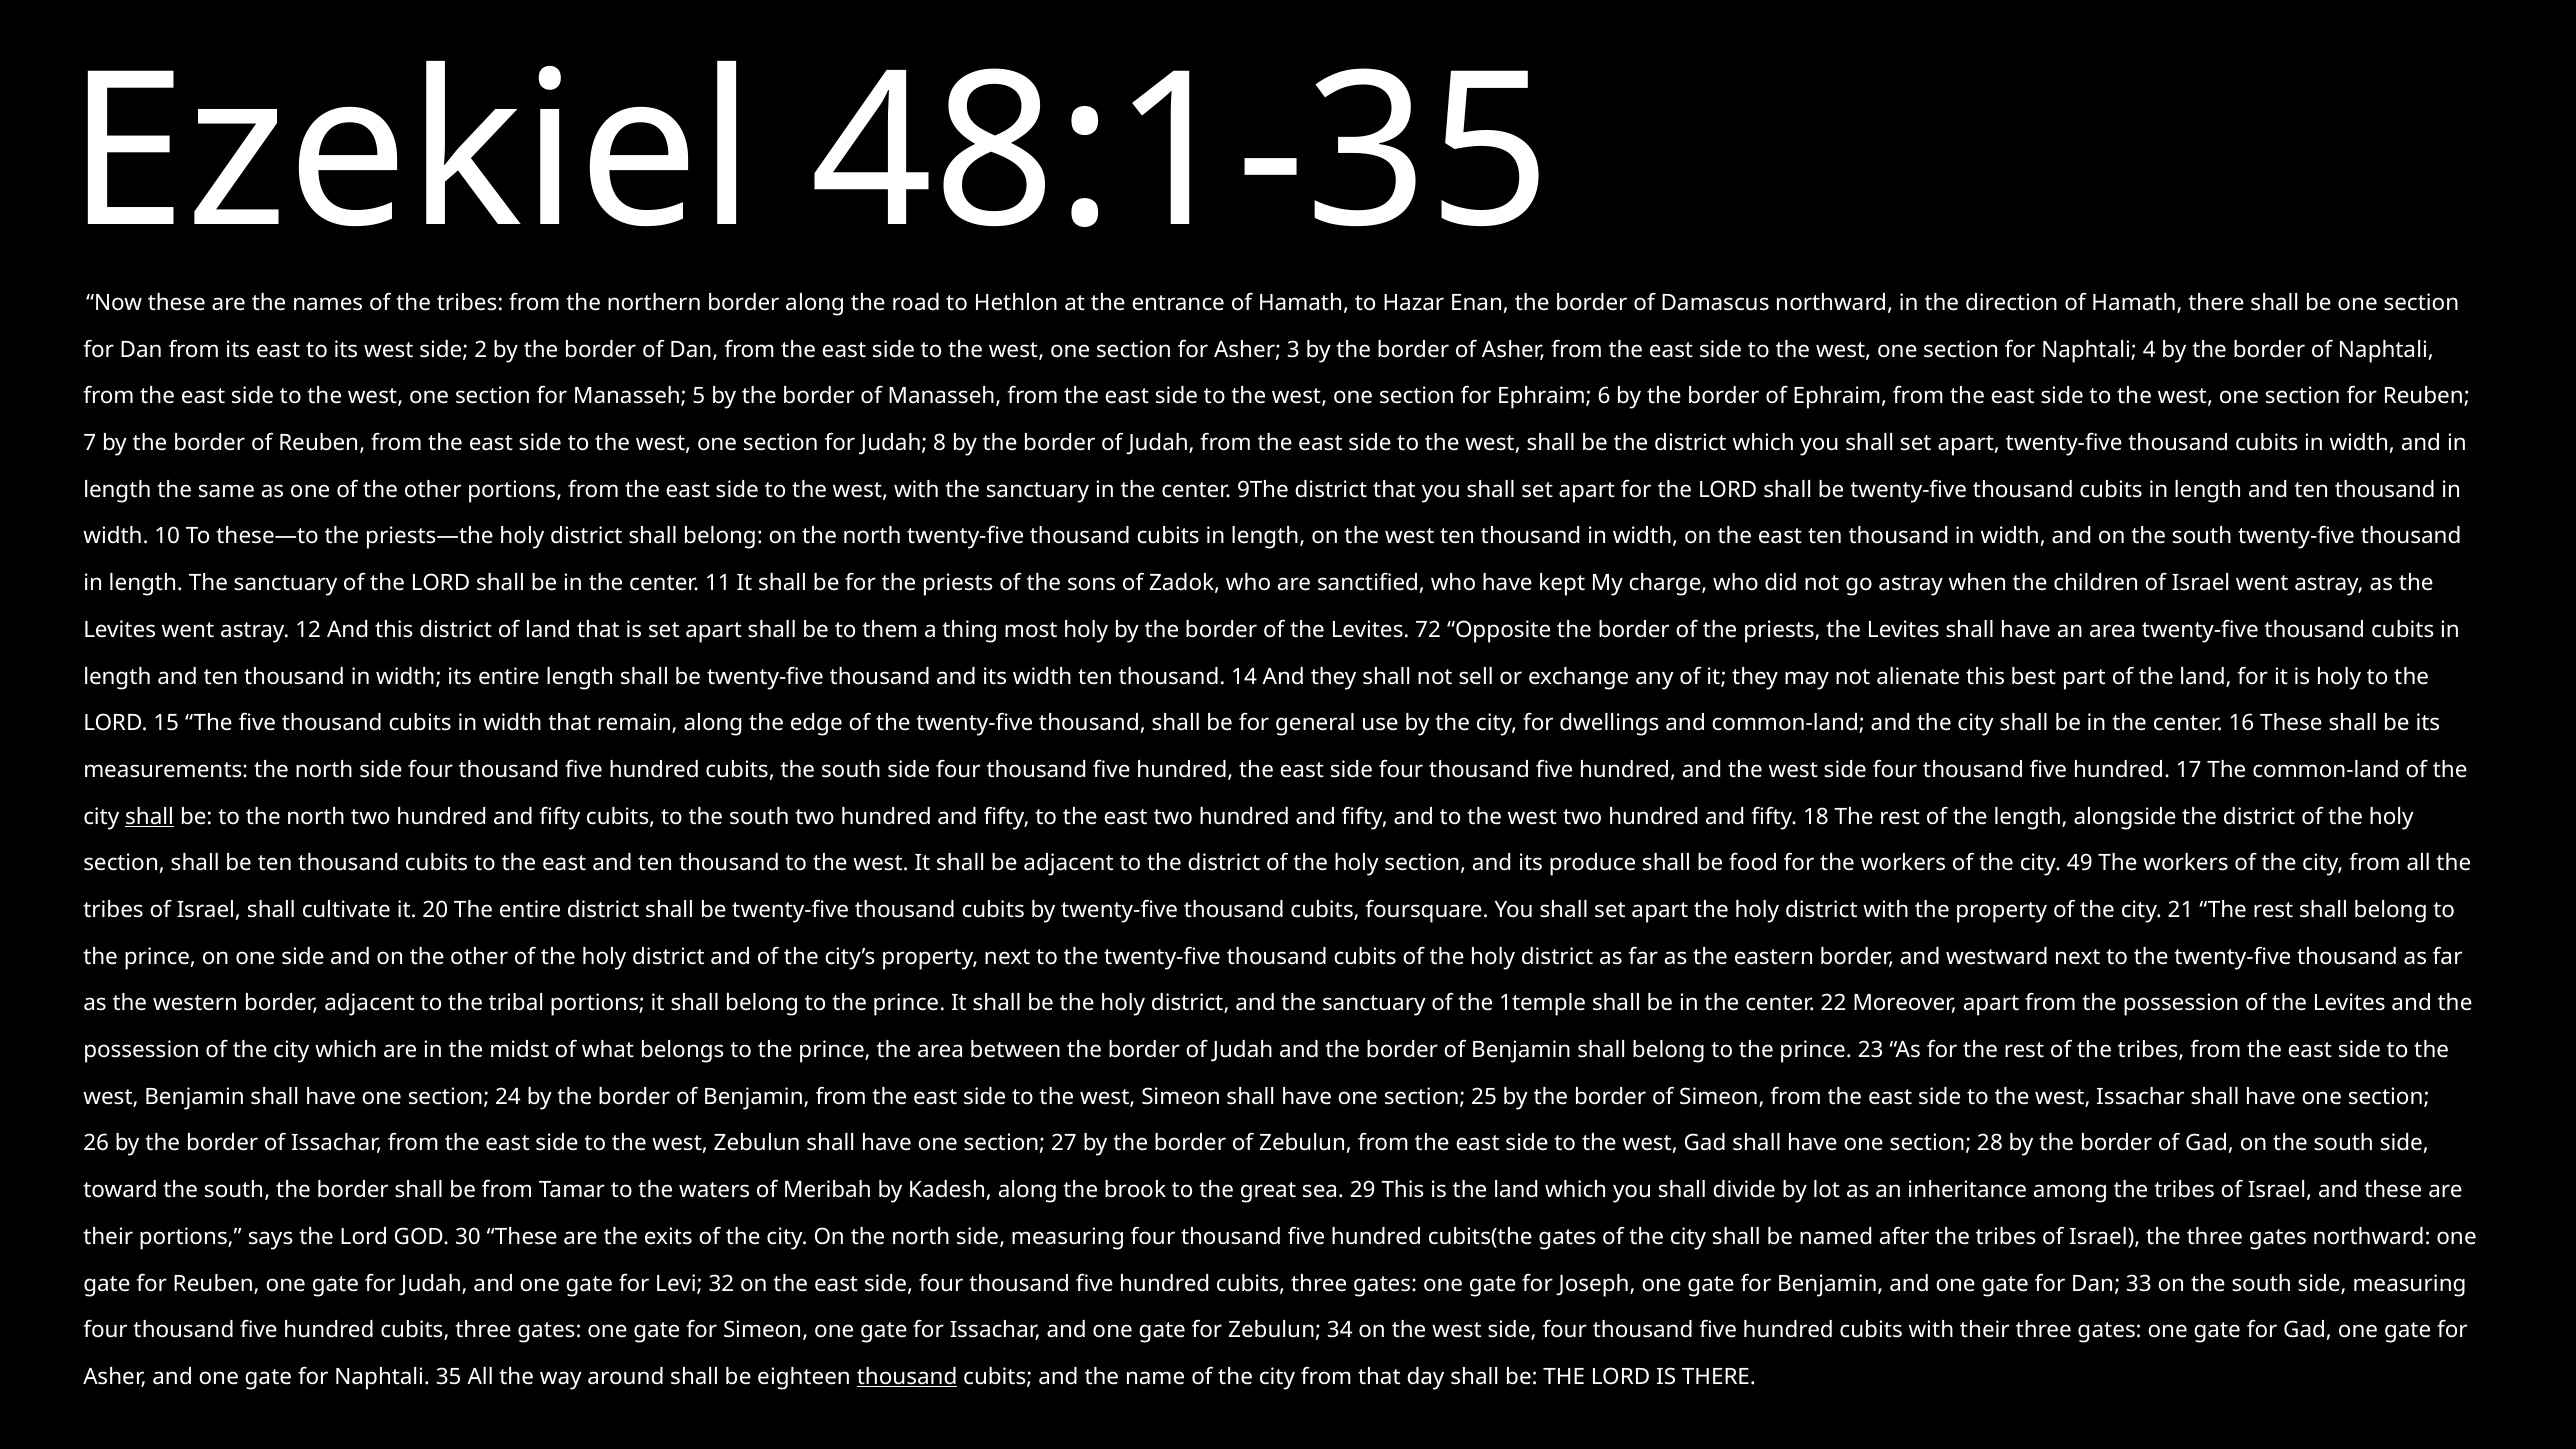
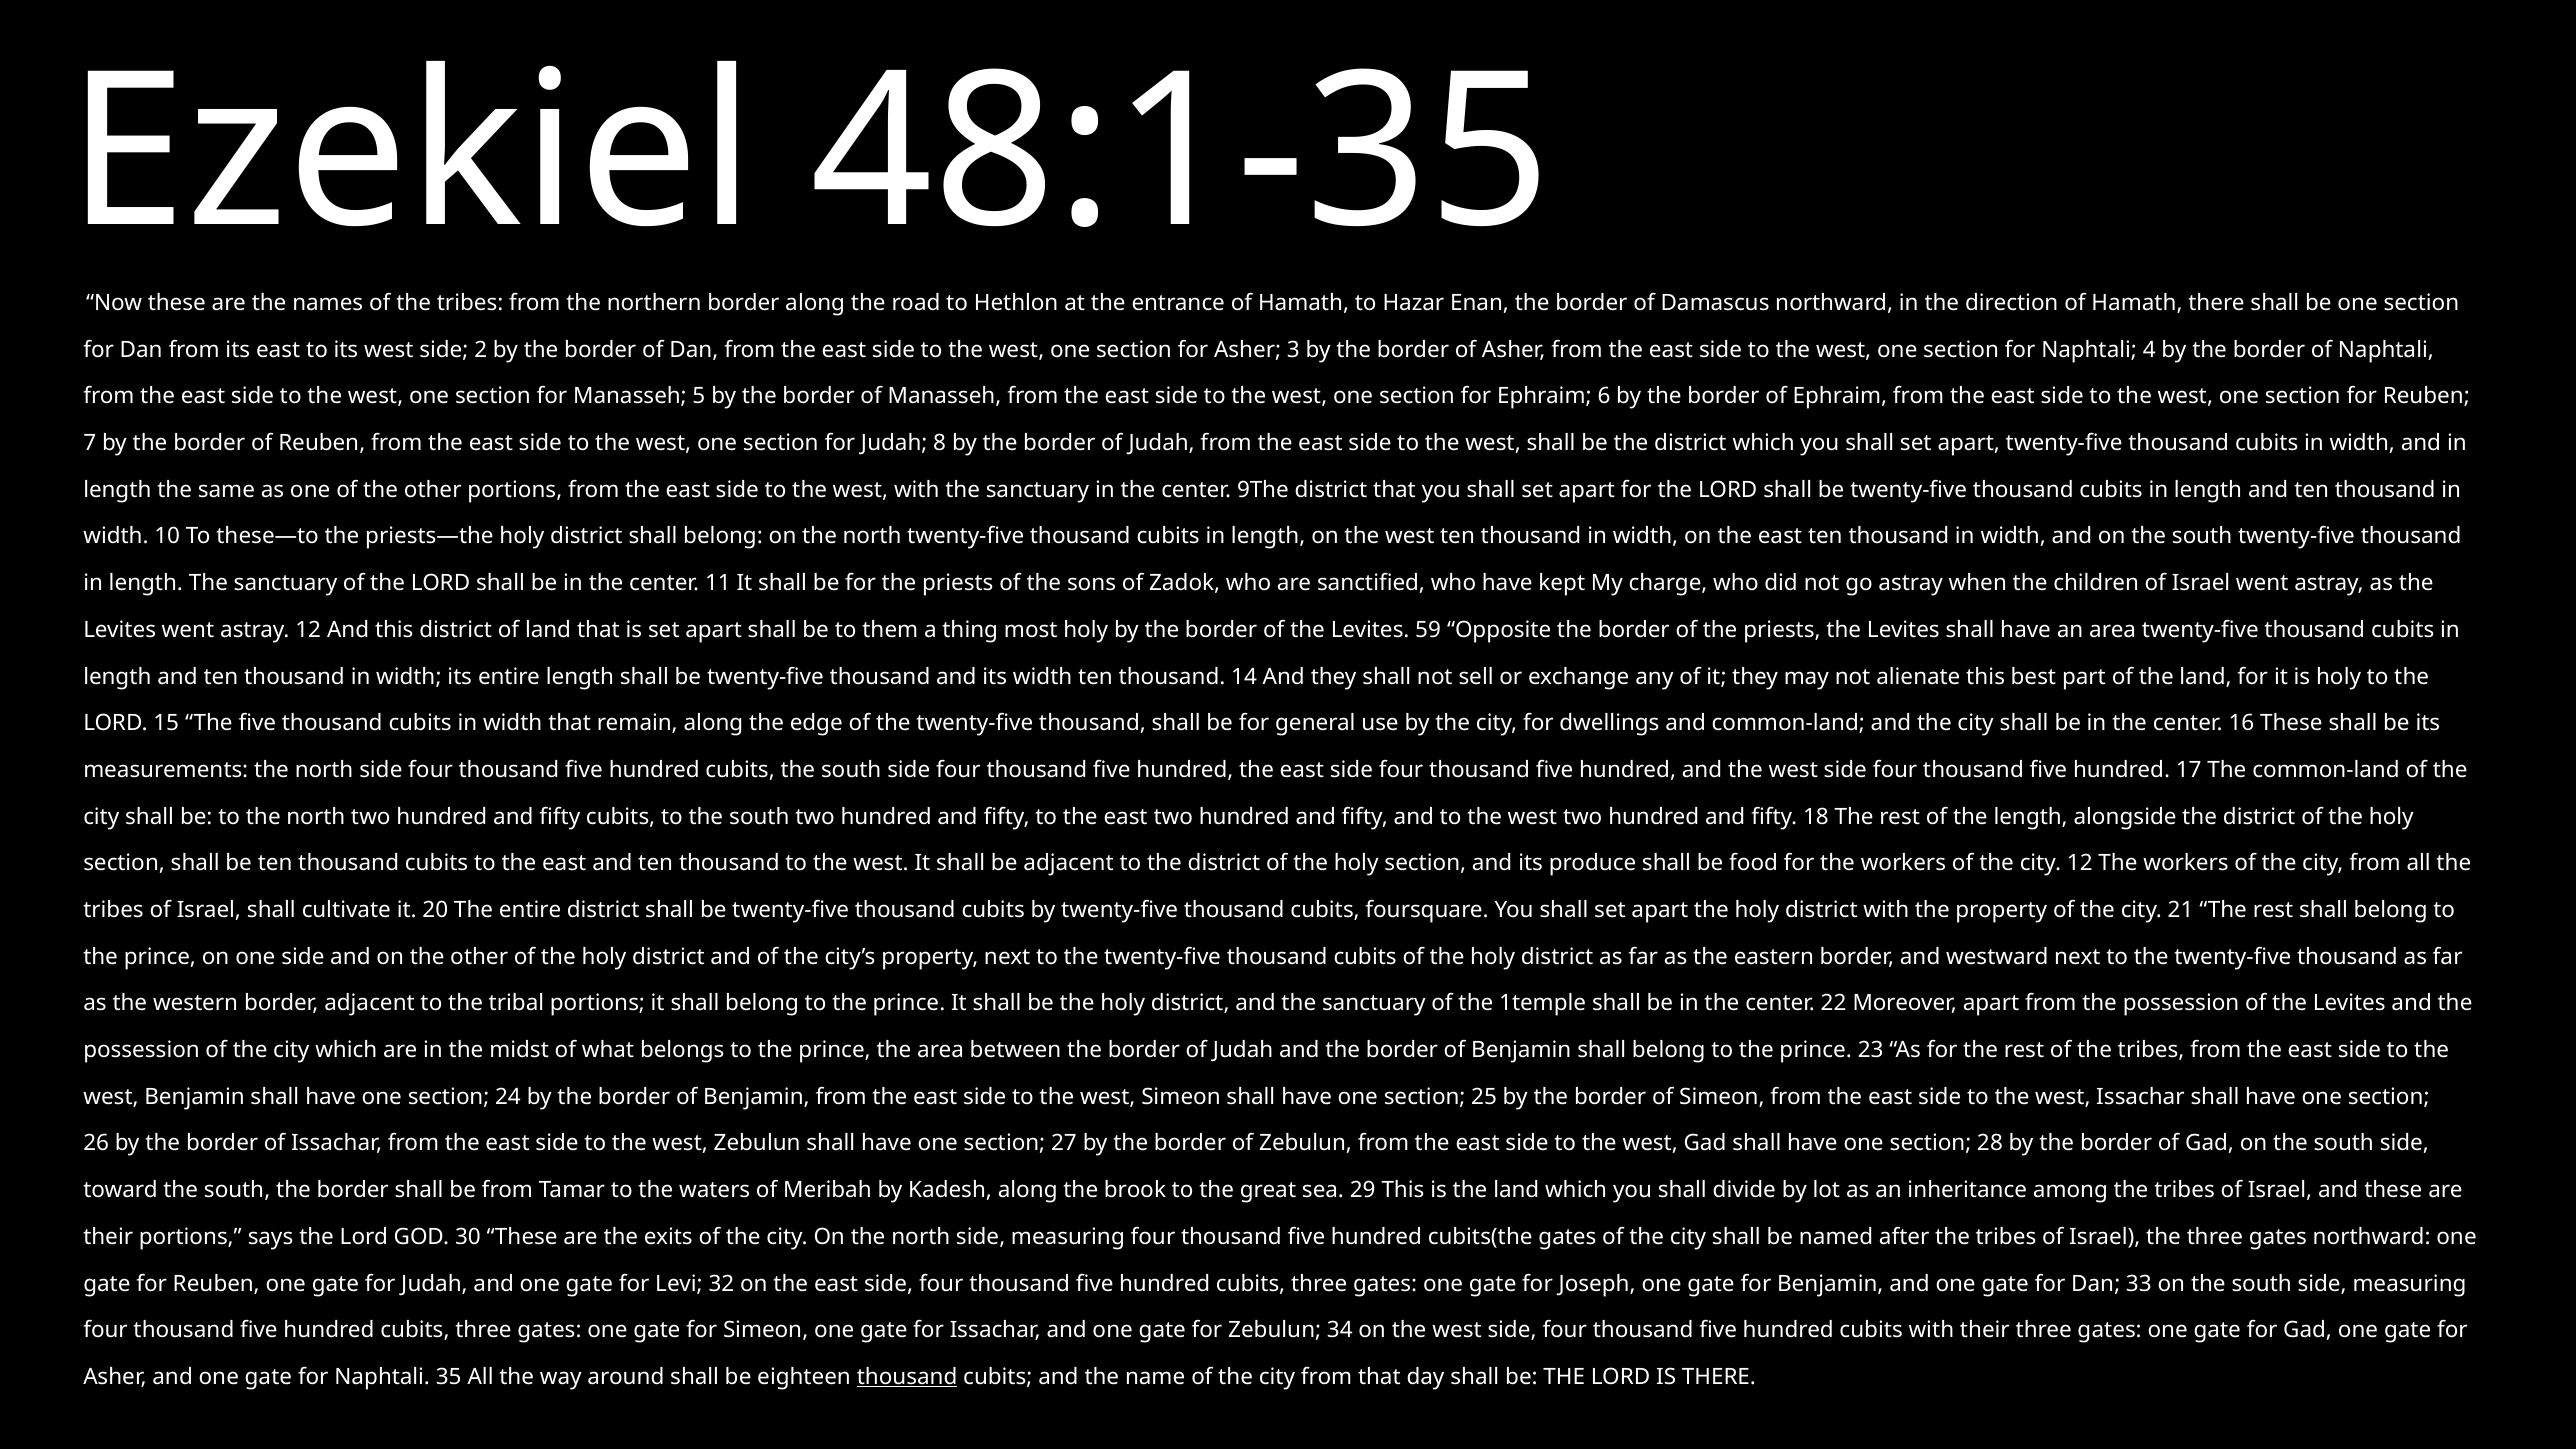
72: 72 -> 59
shall at (150, 817) underline: present -> none
city 49: 49 -> 12
